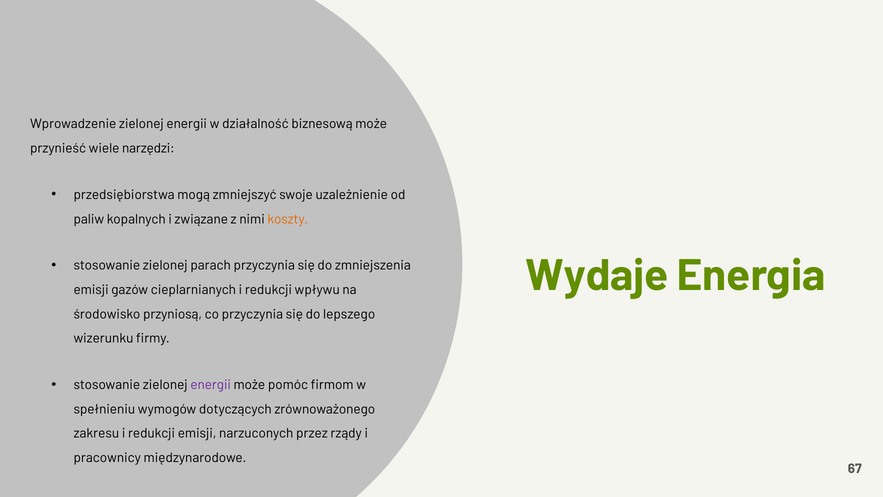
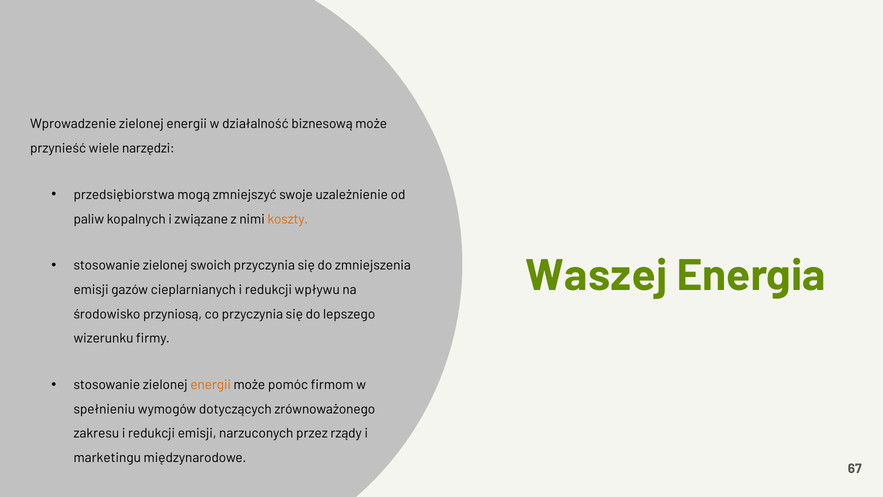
Wydaje: Wydaje -> Waszej
parach: parach -> swoich
energii at (211, 385) colour: purple -> orange
pracownicy: pracownicy -> marketingu
